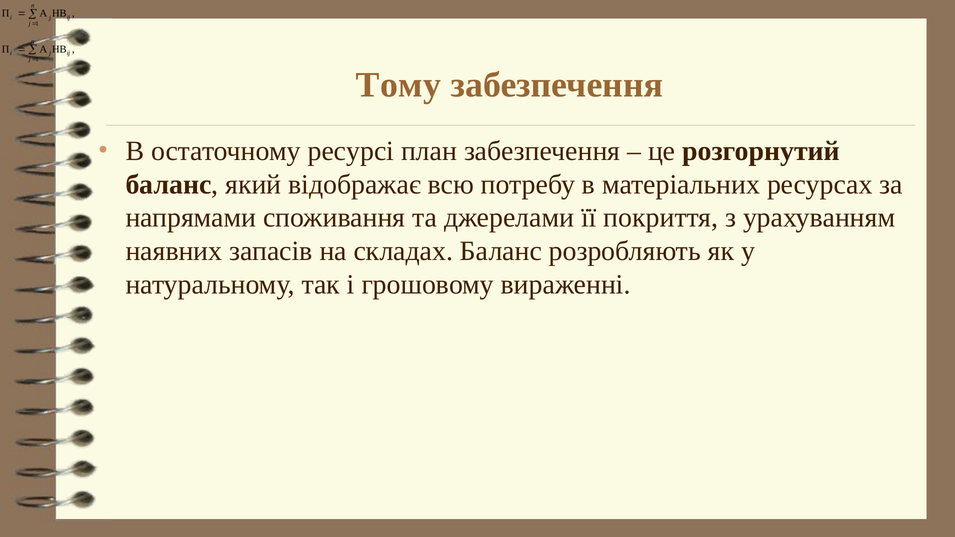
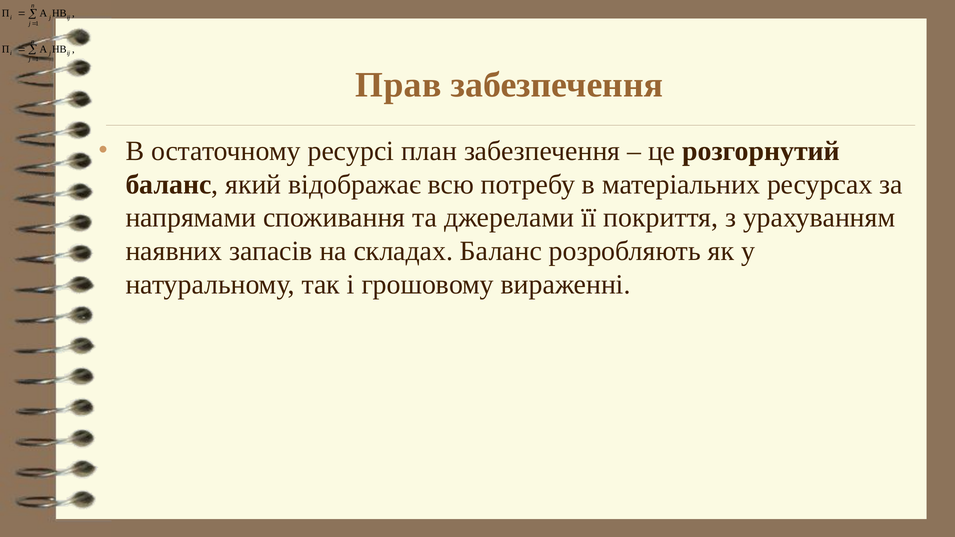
Тому: Тому -> Прав
